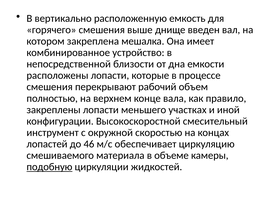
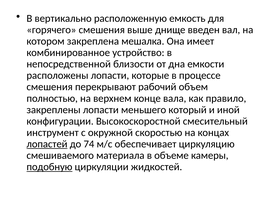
участках: участках -> который
лопастей underline: none -> present
46: 46 -> 74
